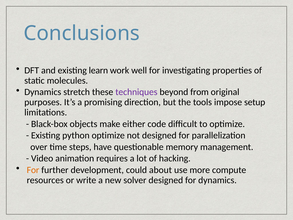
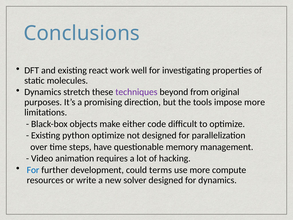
learn: learn -> react
impose setup: setup -> more
For at (33, 170) colour: orange -> blue
about: about -> terms
